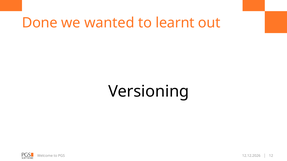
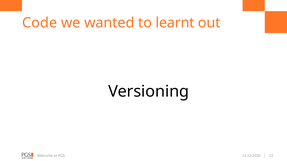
Done: Done -> Code
